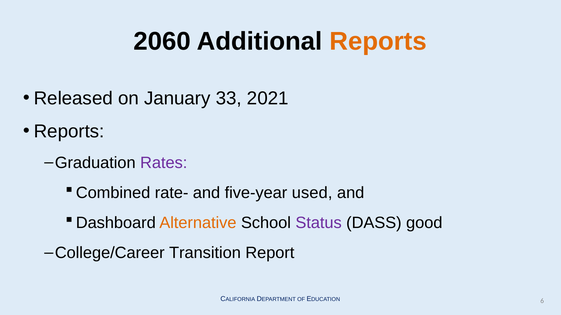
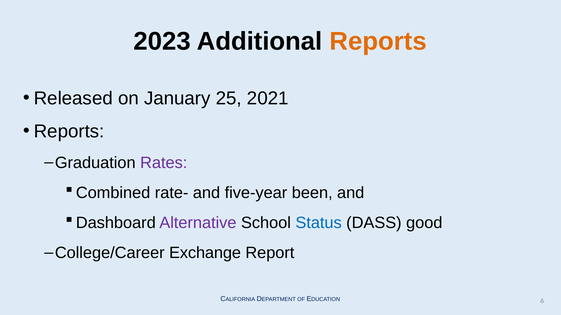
2060: 2060 -> 2023
33: 33 -> 25
used: used -> been
Alternative colour: orange -> purple
Status colour: purple -> blue
Transition: Transition -> Exchange
